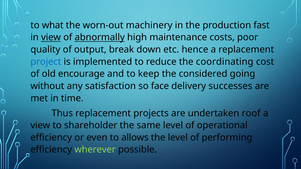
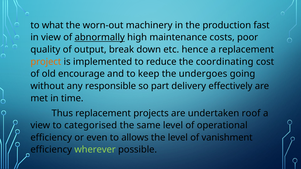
view at (51, 37) underline: present -> none
project colour: blue -> orange
considered: considered -> undergoes
satisfaction: satisfaction -> responsible
face: face -> part
successes: successes -> effectively
shareholder: shareholder -> categorised
performing: performing -> vanishment
